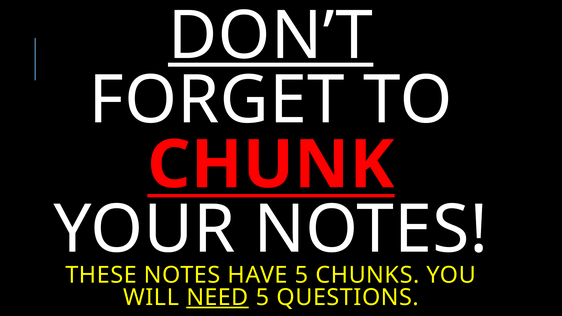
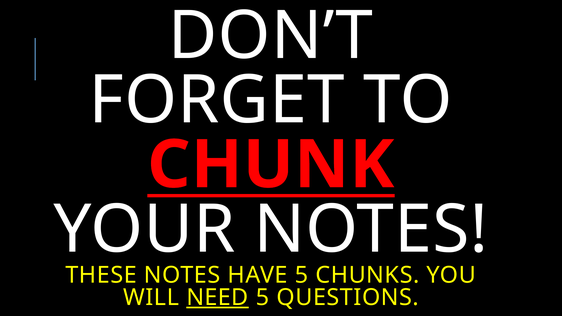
DON’T underline: present -> none
